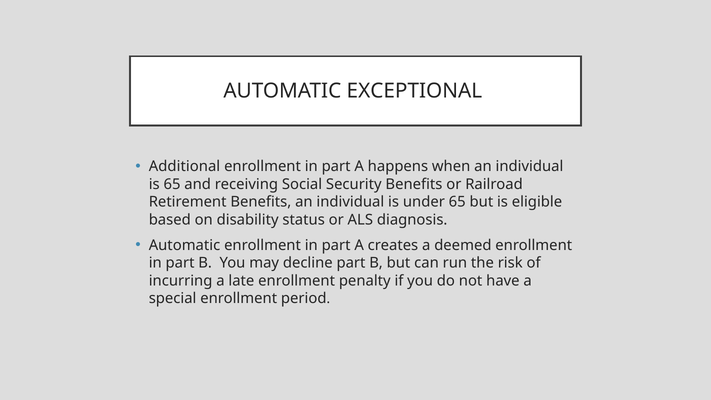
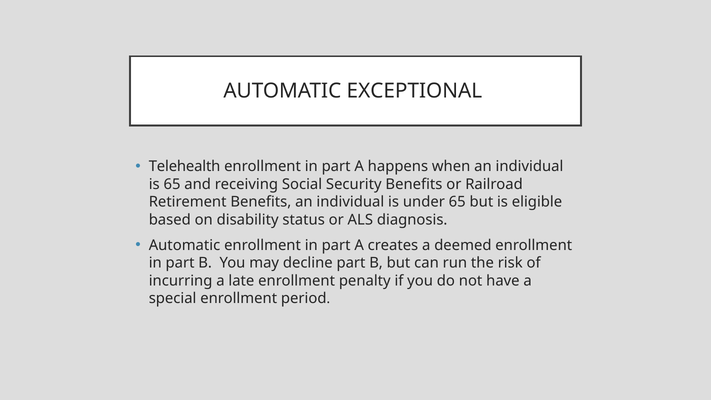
Additional: Additional -> Telehealth
